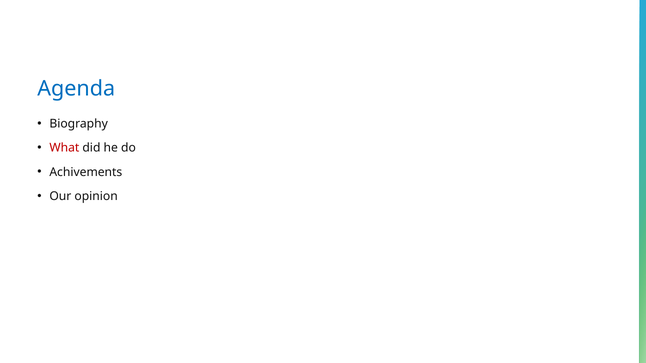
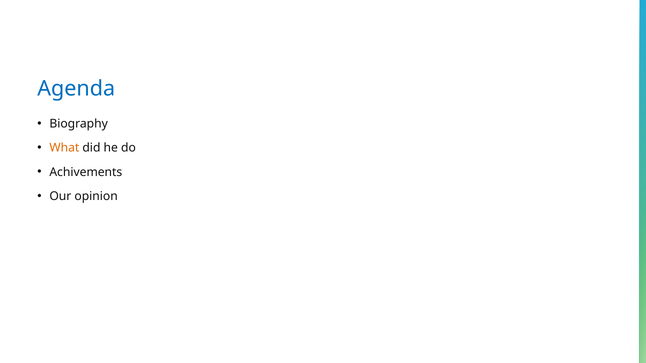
What colour: red -> orange
